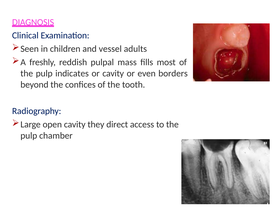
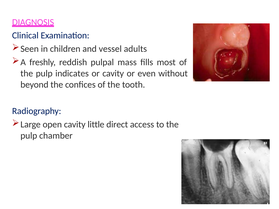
borders: borders -> without
they: they -> little
